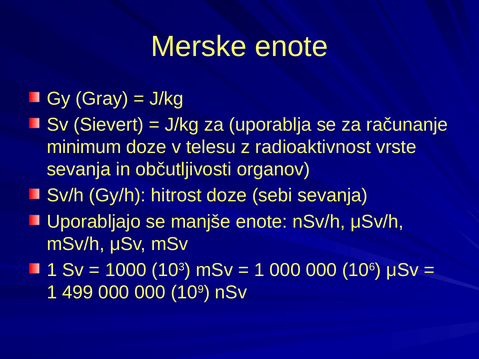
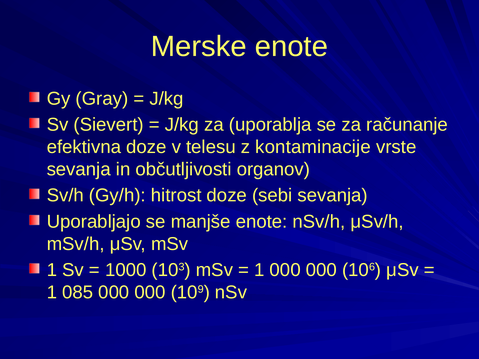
minimum: minimum -> efektivna
radioaktivnost: radioaktivnost -> kontaminacije
499: 499 -> 085
